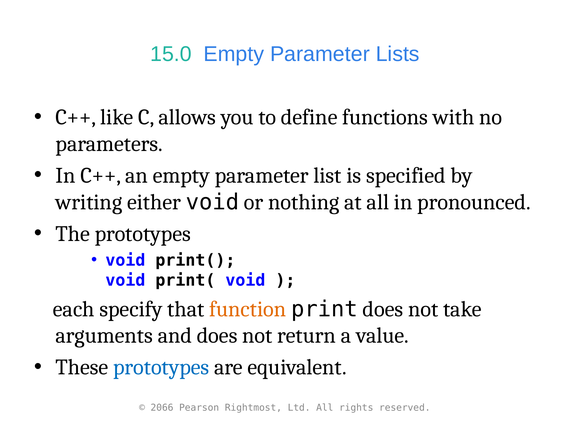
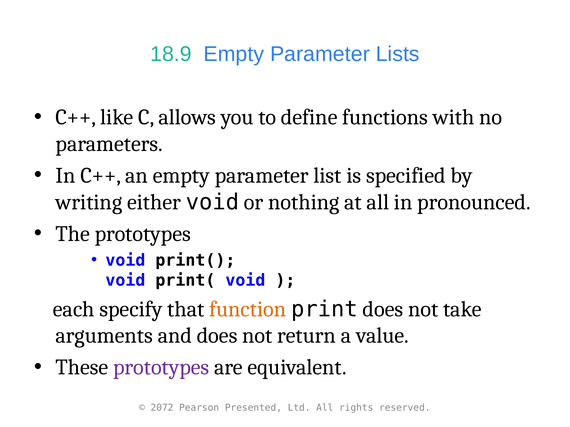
15.0: 15.0 -> 18.9
prototypes at (161, 368) colour: blue -> purple
2066: 2066 -> 2072
Rightmost: Rightmost -> Presented
